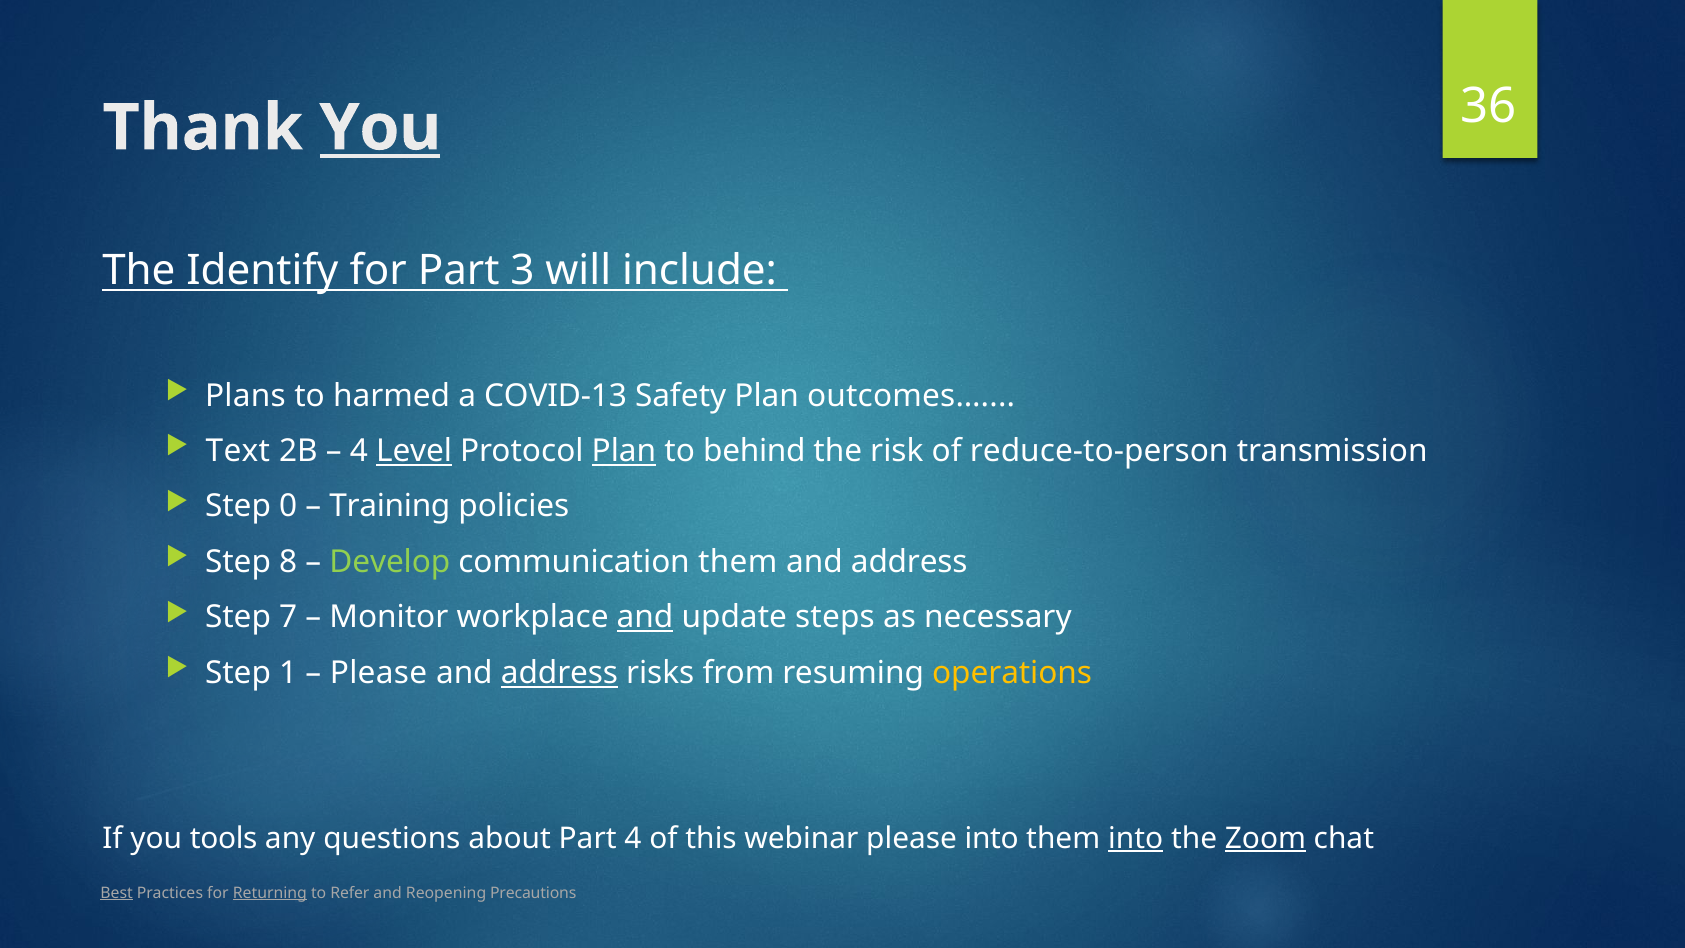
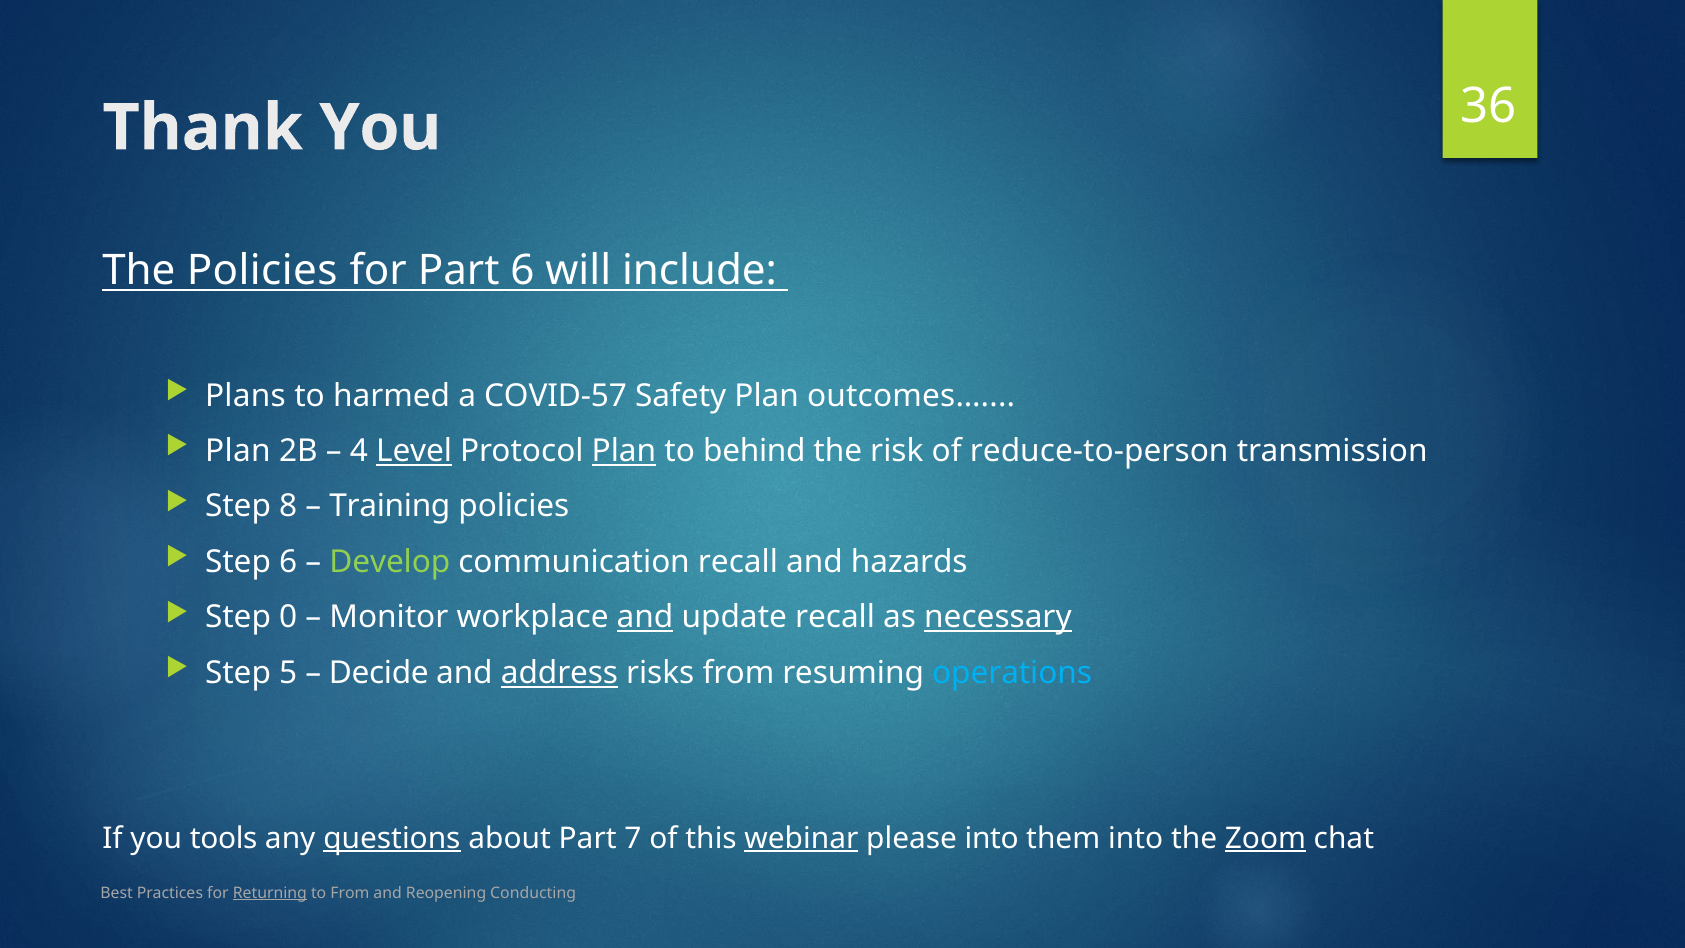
You at (380, 128) underline: present -> none
The Identify: Identify -> Policies
Part 3: 3 -> 6
COVID-13: COVID-13 -> COVID-57
Text at (238, 451): Text -> Plan
0: 0 -> 8
Step 8: 8 -> 6
communication them: them -> recall
address at (909, 562): address -> hazards
7: 7 -> 0
update steps: steps -> recall
necessary underline: none -> present
1: 1 -> 5
Please at (379, 673): Please -> Decide
operations colour: yellow -> light blue
questions underline: none -> present
Part 4: 4 -> 7
webinar underline: none -> present
into at (1136, 838) underline: present -> none
Best underline: present -> none
to Refer: Refer -> From
Precautions: Precautions -> Conducting
